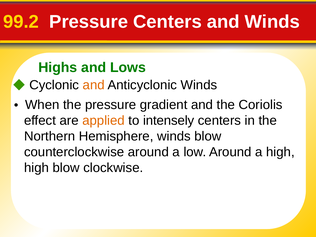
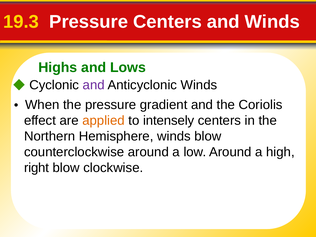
99.2: 99.2 -> 19.3
and at (94, 85) colour: orange -> purple
high at (36, 168): high -> right
